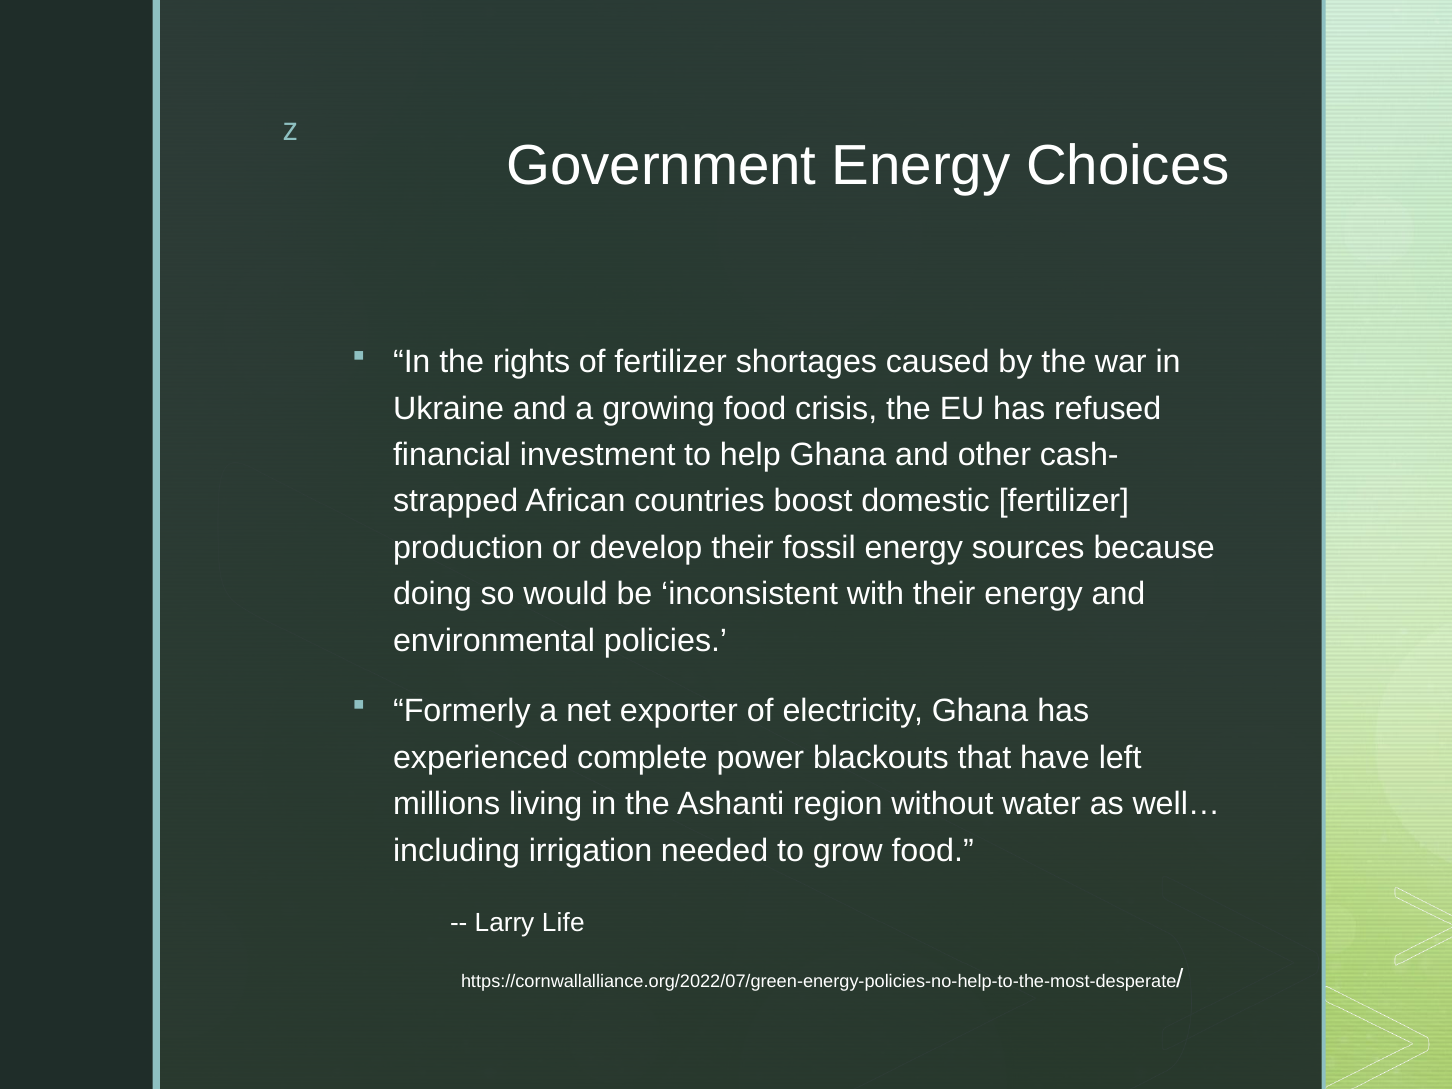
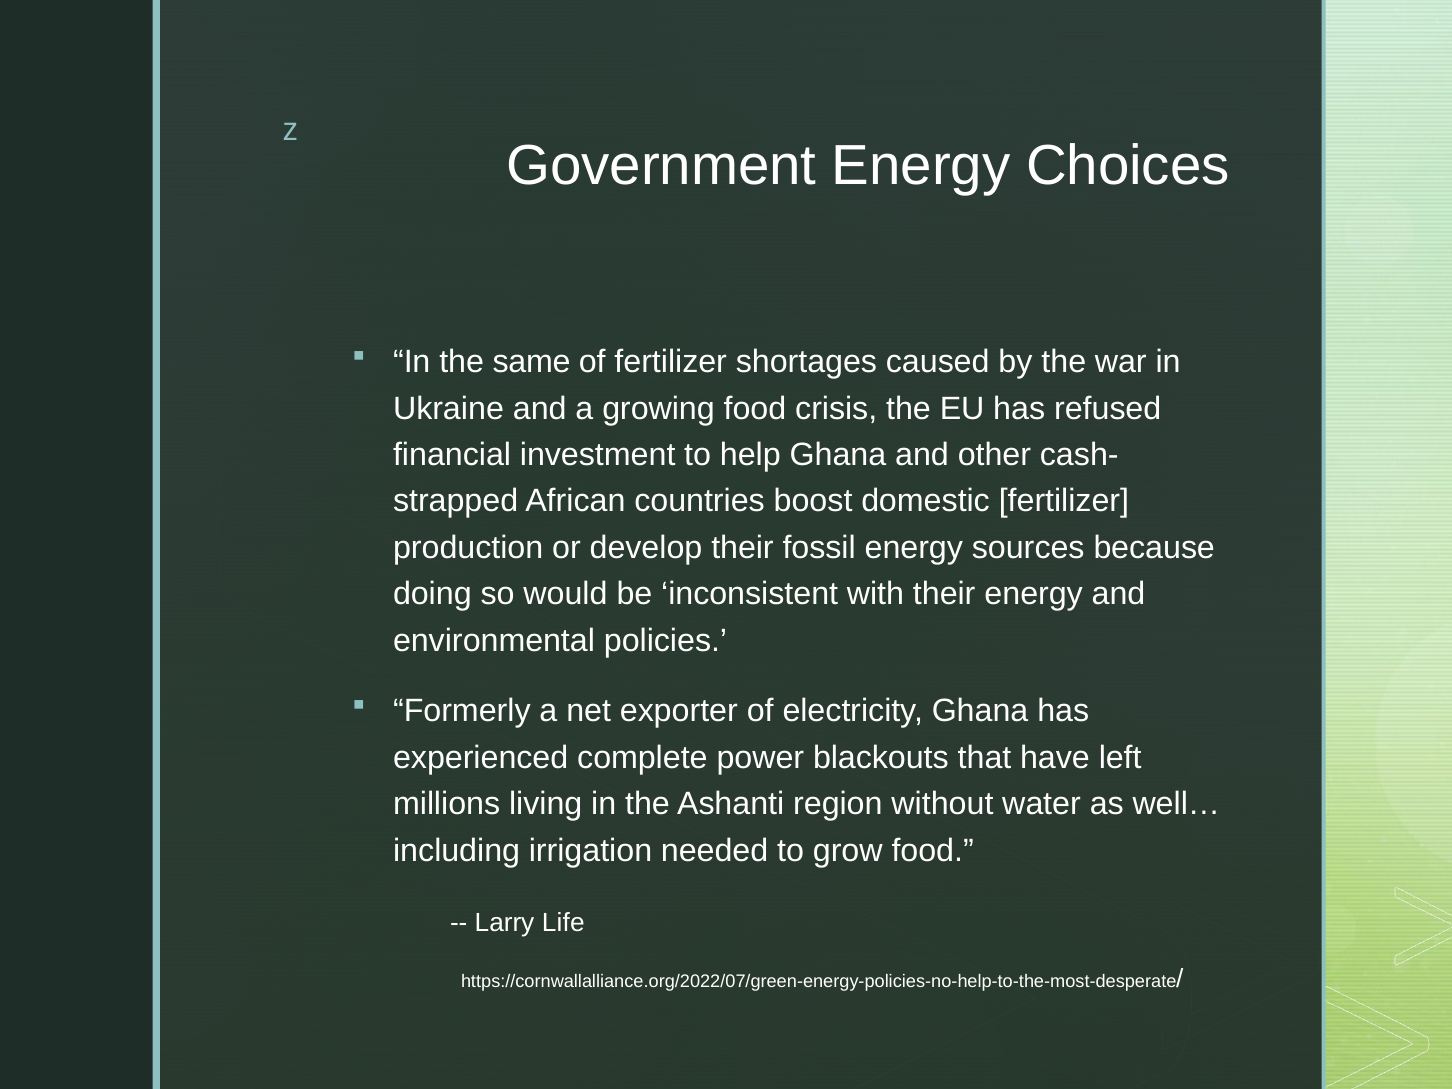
rights: rights -> same
